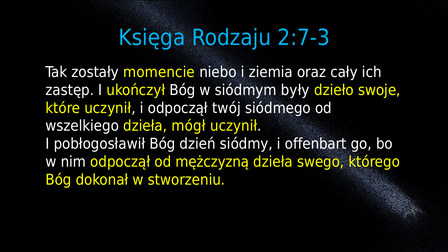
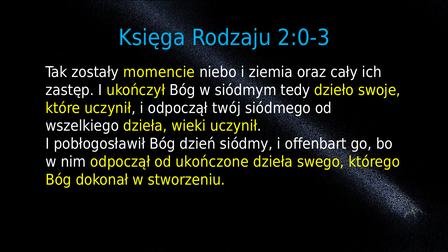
2:7-3: 2:7-3 -> 2:0-3
były: były -> tedy
mógł: mógł -> wieki
mężczyzną: mężczyzną -> ukończone
